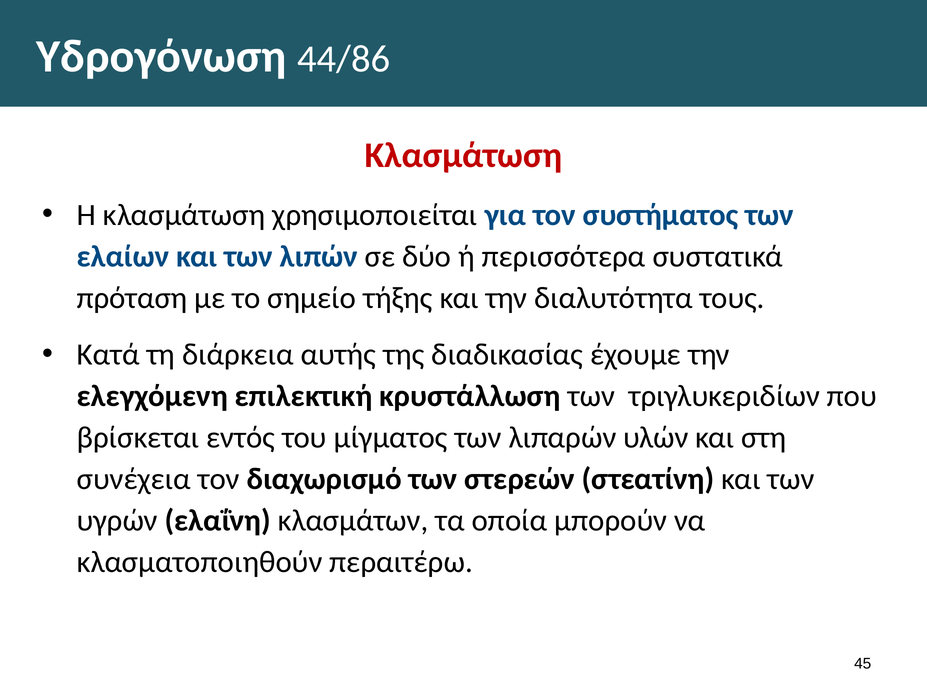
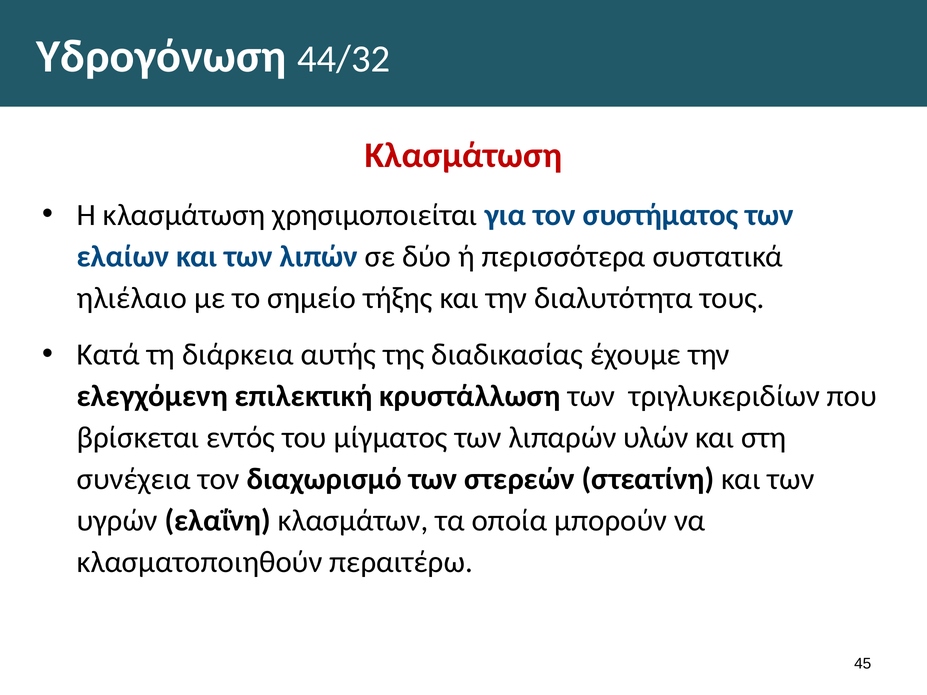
44/86: 44/86 -> 44/32
πρόταση: πρόταση -> ηλιέλαιο
